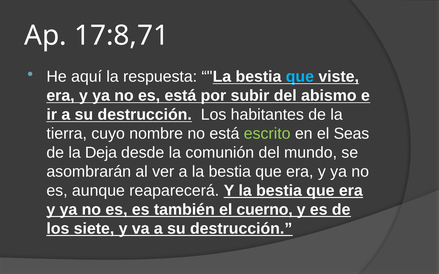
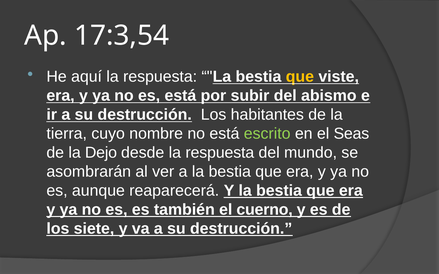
17:8,71: 17:8,71 -> 17:3,54
que at (300, 77) colour: light blue -> yellow
Deja: Deja -> Dejo
desde la comunión: comunión -> respuesta
